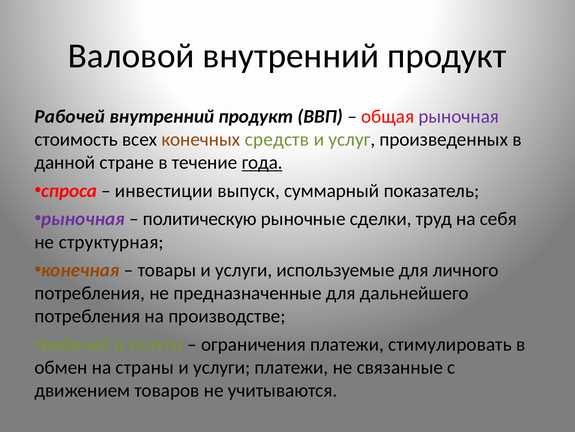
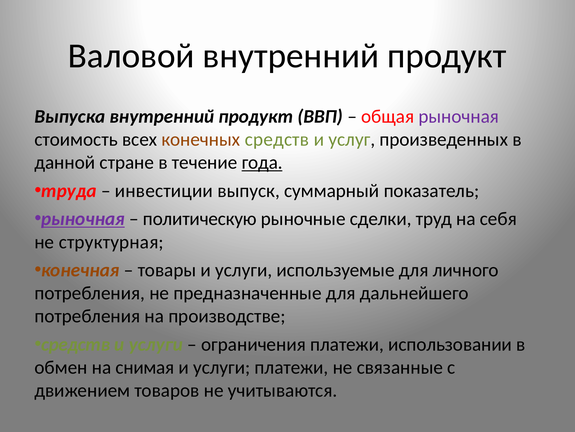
Рабочей at (70, 116): Рабочей -> Выпуска
спроса: спроса -> труда
рыночная at (83, 219) underline: none -> present
рабочей at (76, 344): рабочей -> средств
стимулировать: стимулировать -> использовании
страны: страны -> снимая
